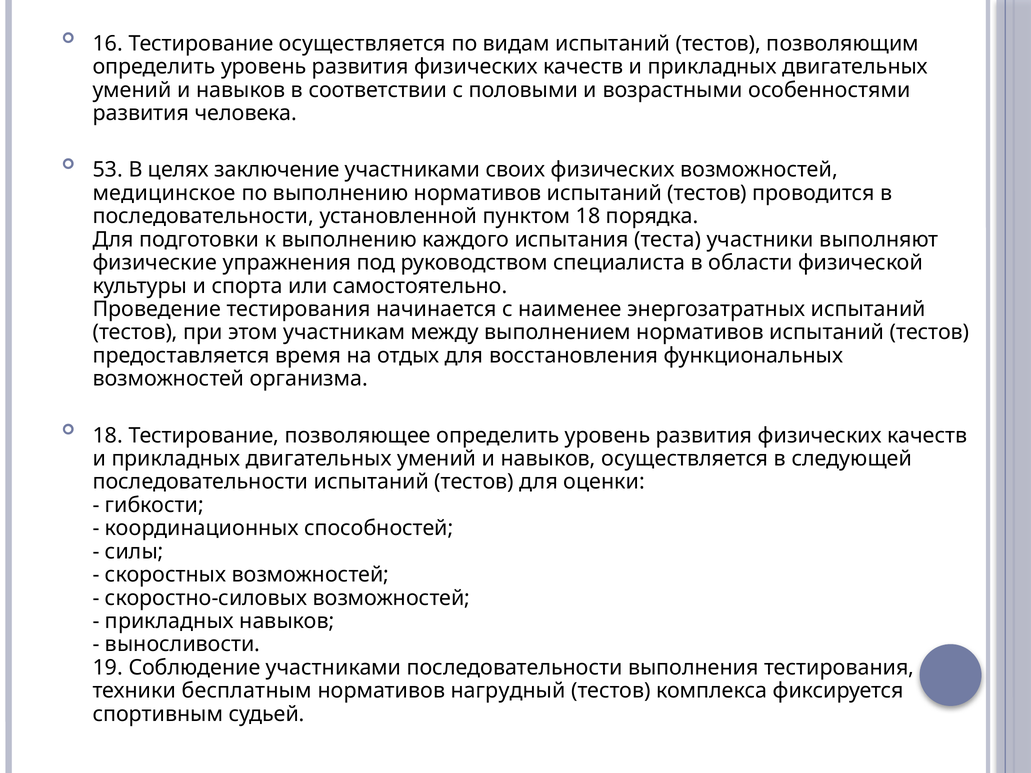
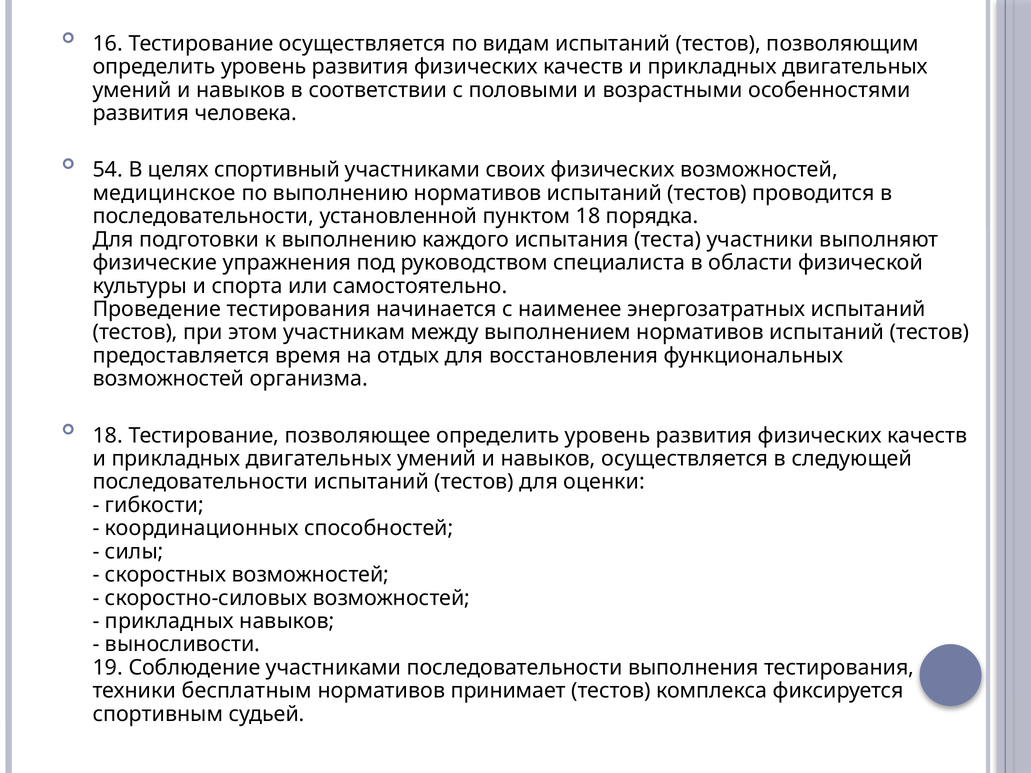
53: 53 -> 54
заключение: заключение -> спортивный
нагрудный: нагрудный -> принимает
